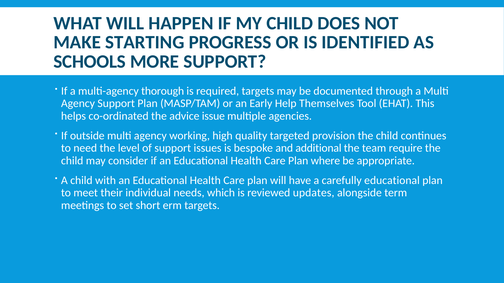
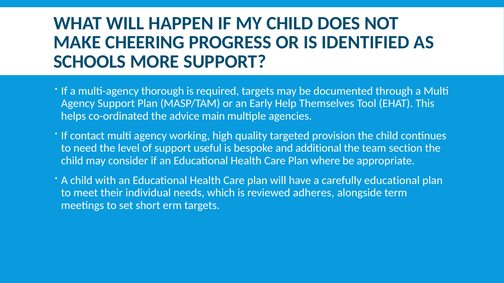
STARTING: STARTING -> CHEERING
issue: issue -> main
outside: outside -> contact
issues: issues -> useful
require: require -> section
updates: updates -> adheres
